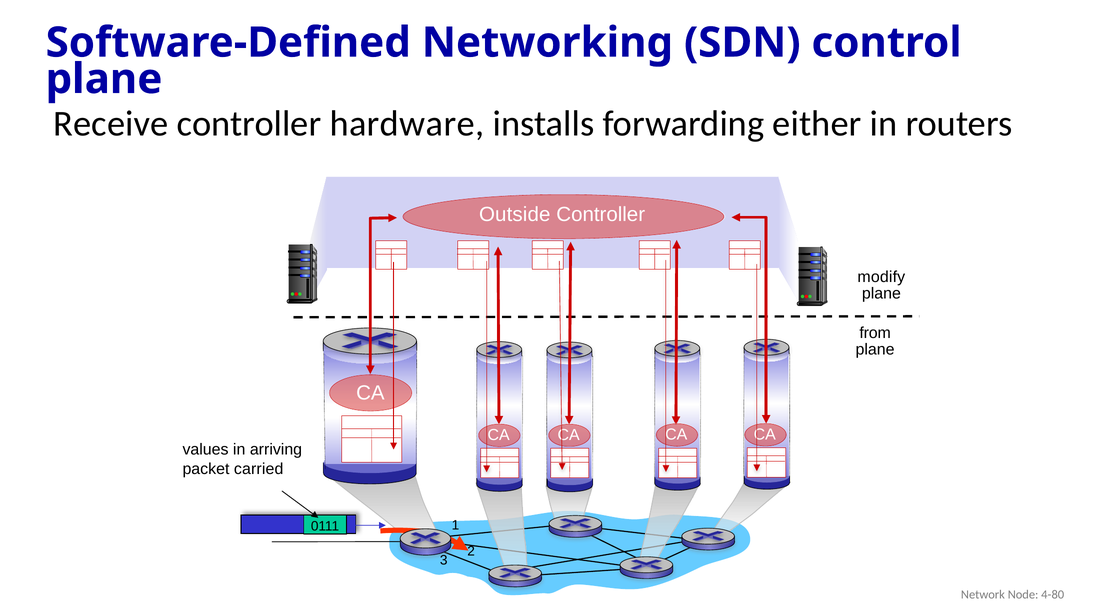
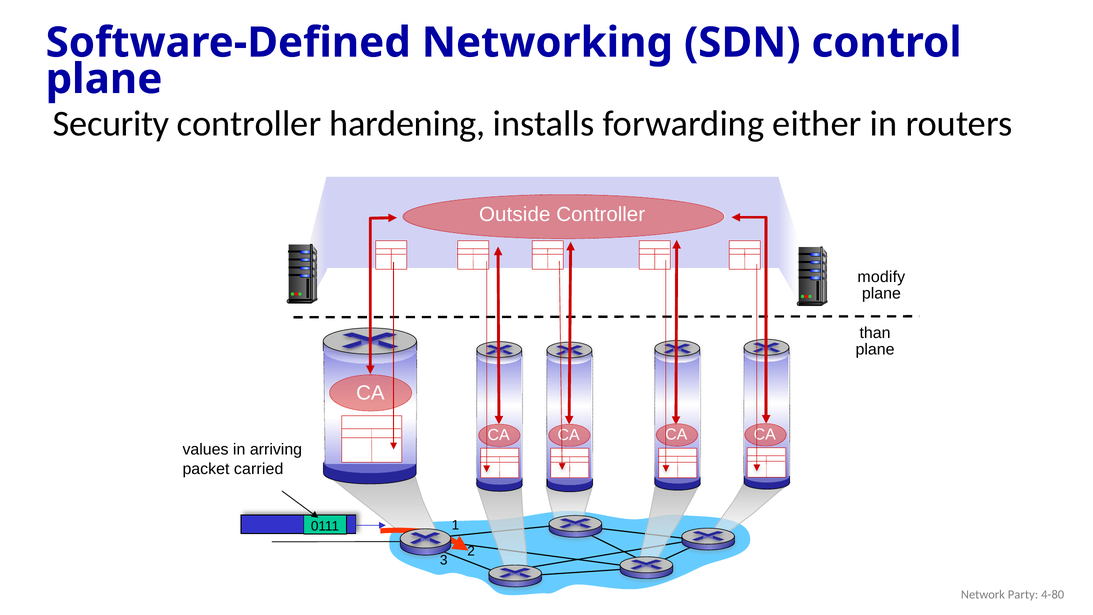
Receive: Receive -> Security
hardware: hardware -> hardening
from: from -> than
Node: Node -> Party
